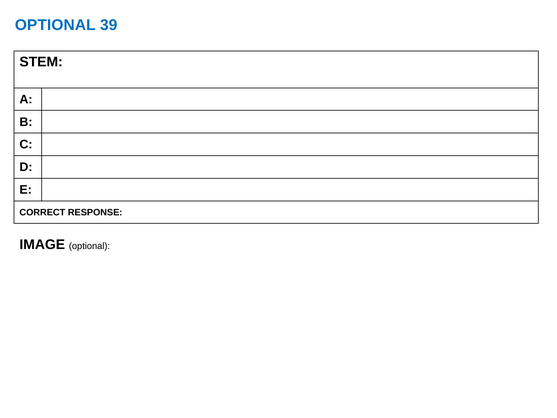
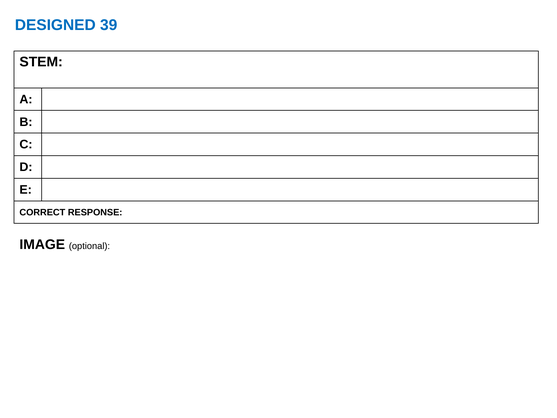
OPTIONAL at (55, 25): OPTIONAL -> DESIGNED
